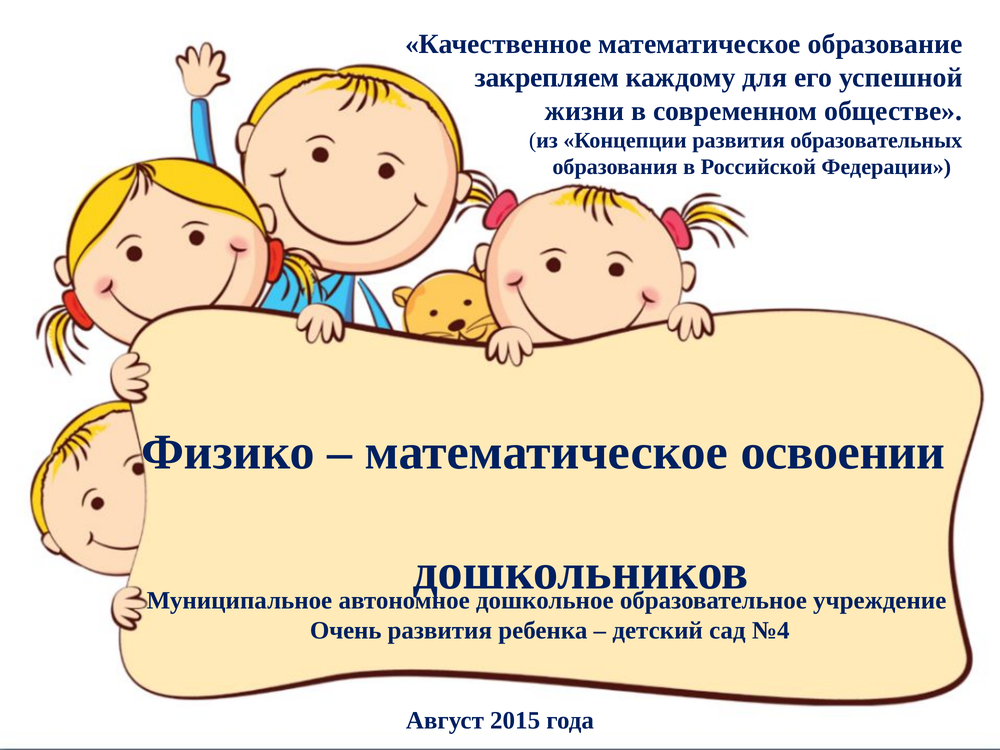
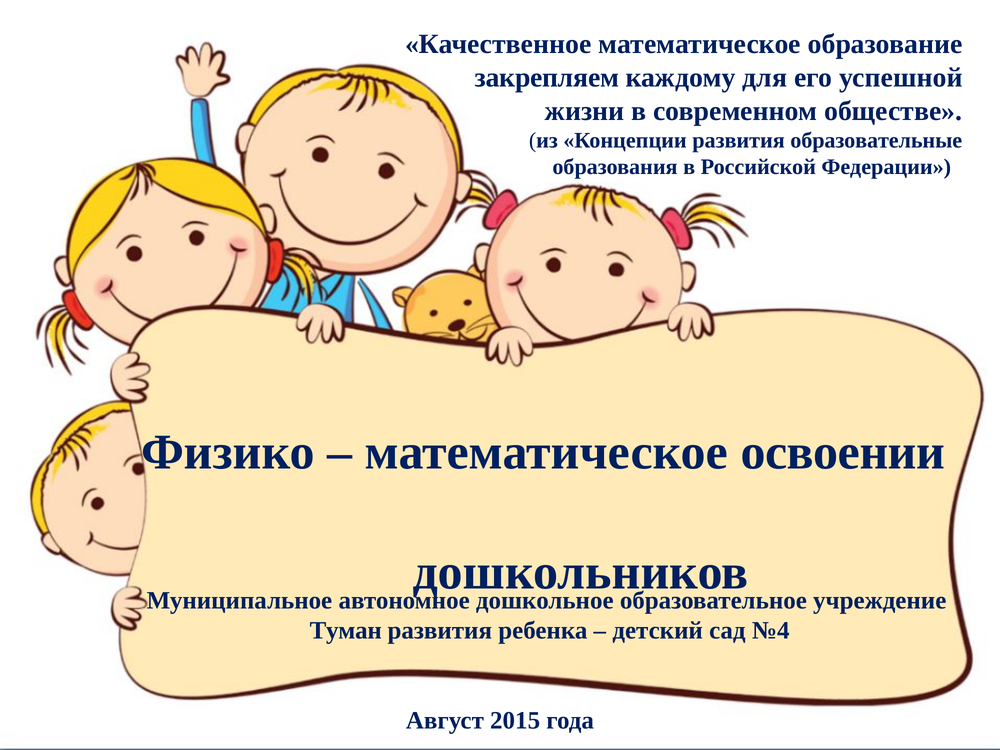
образовательных: образовательных -> образовательные
Очень: Очень -> Туман
